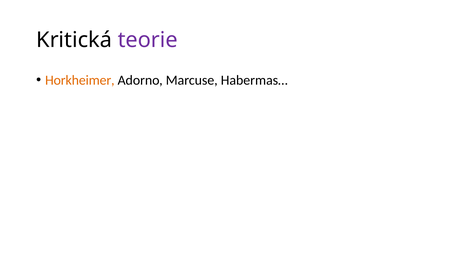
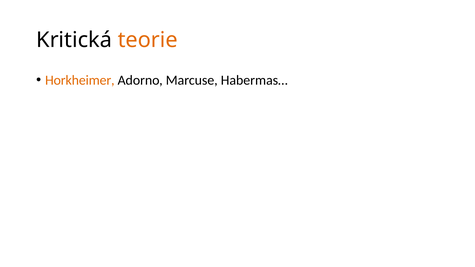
teorie colour: purple -> orange
